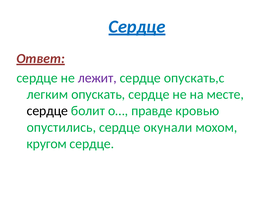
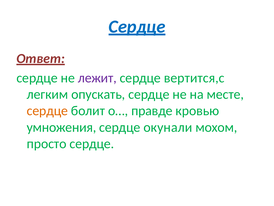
опускать,с: опускать,с -> вертится,с
сердце at (47, 111) colour: black -> orange
опустились: опустились -> умножения
кругом: кругом -> просто
